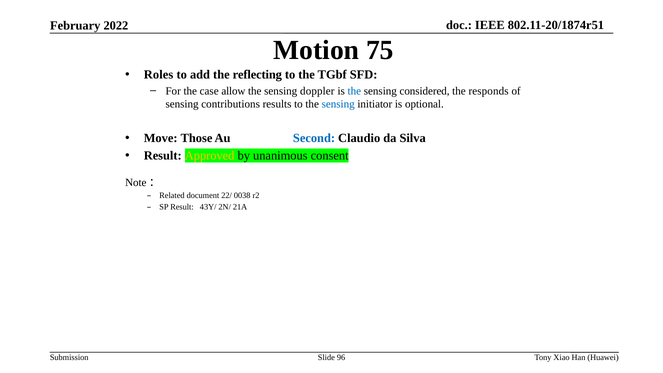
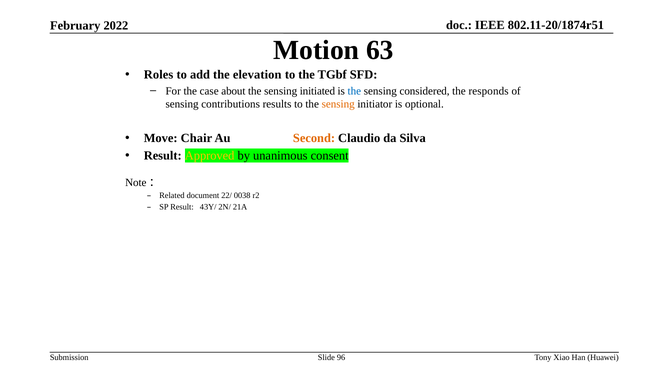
75: 75 -> 63
reflecting: reflecting -> elevation
allow: allow -> about
doppler: doppler -> initiated
sensing at (338, 104) colour: blue -> orange
Those: Those -> Chair
Second colour: blue -> orange
